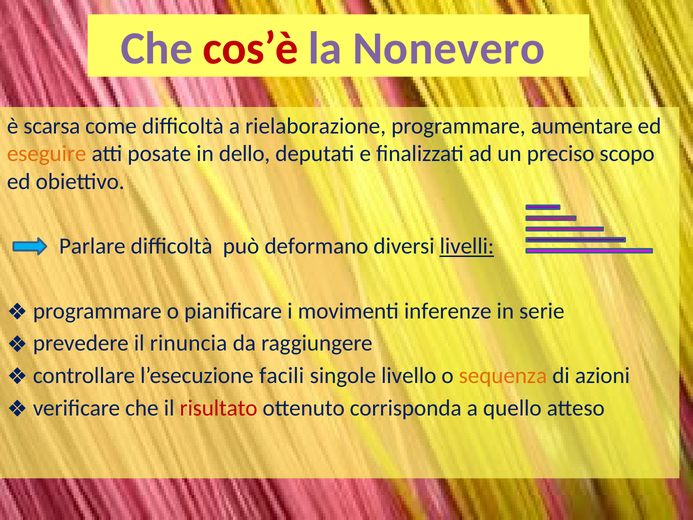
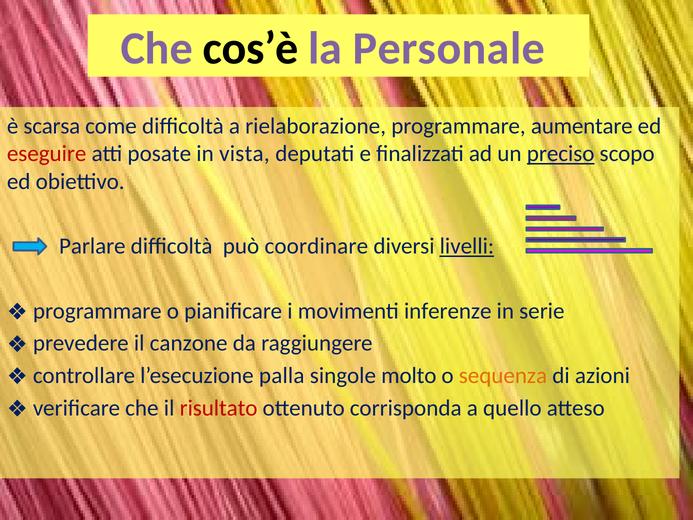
cos’è colour: red -> black
Nonevero: Nonevero -> Personale
eseguire colour: orange -> red
dello: dello -> vista
preciso underline: none -> present
deformano: deformano -> coordinare
rinuncia: rinuncia -> canzone
facili: facili -> palla
livello: livello -> molto
